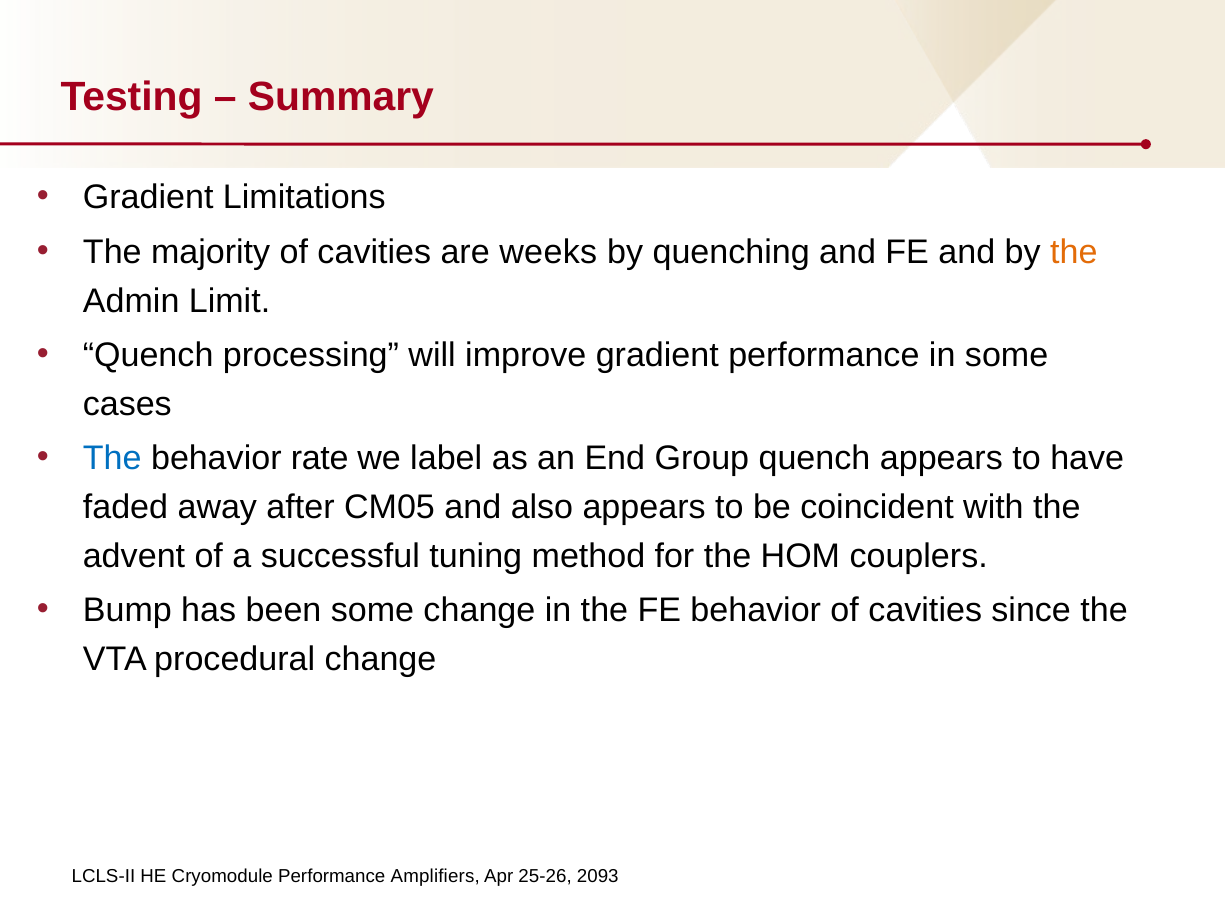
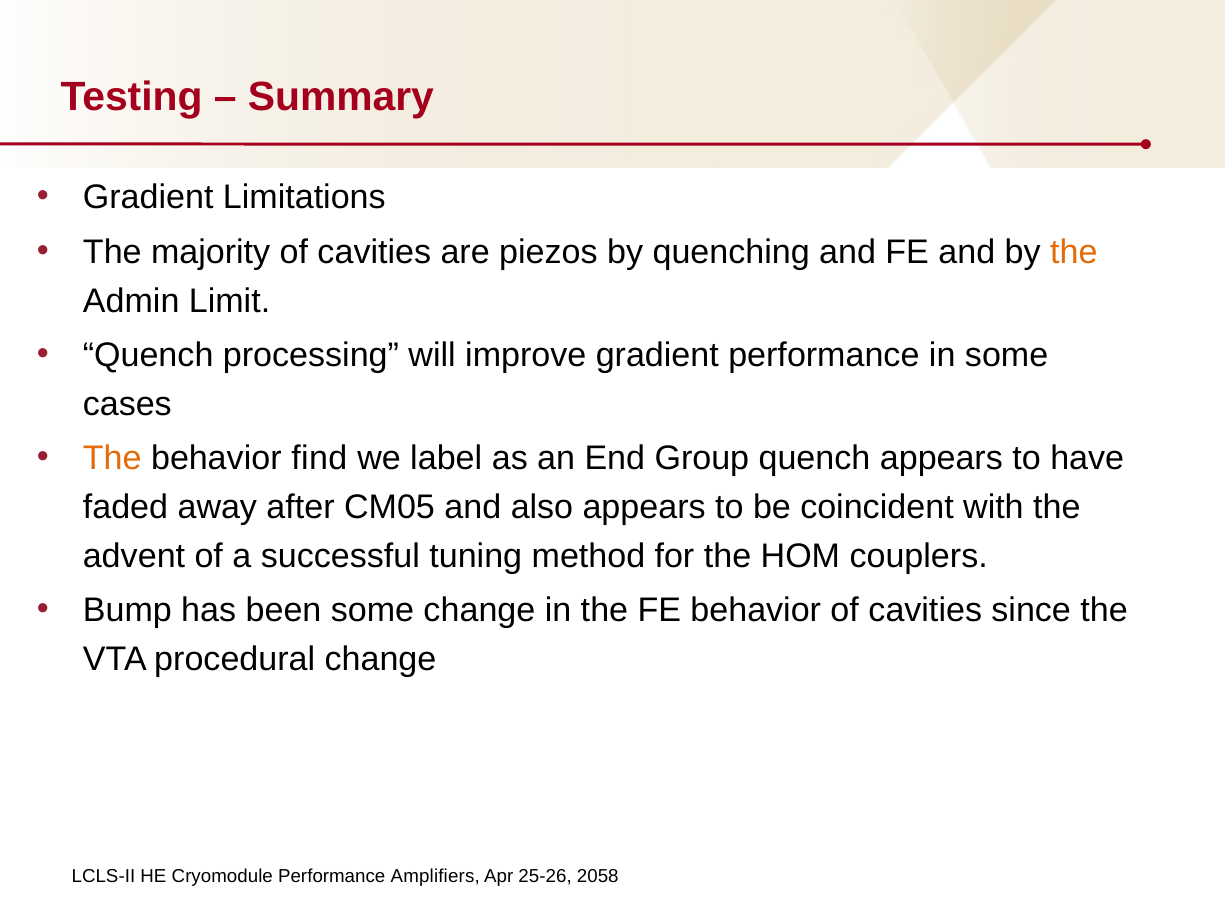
weeks: weeks -> piezos
The at (112, 458) colour: blue -> orange
rate: rate -> find
2093: 2093 -> 2058
